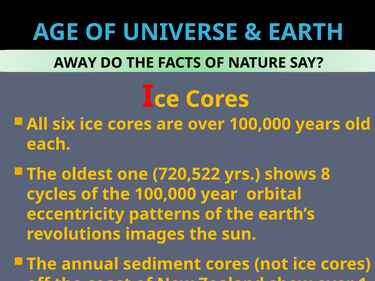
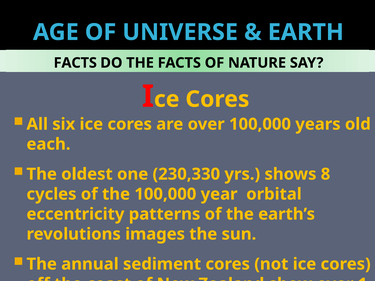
AWAY at (75, 63): AWAY -> FACTS
720,522: 720,522 -> 230,330
